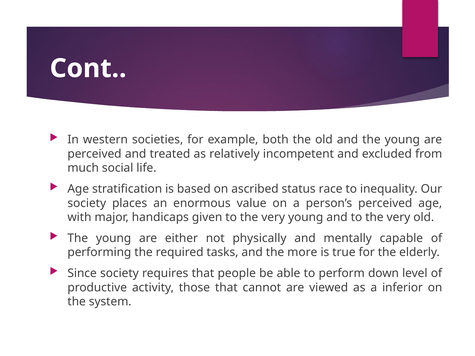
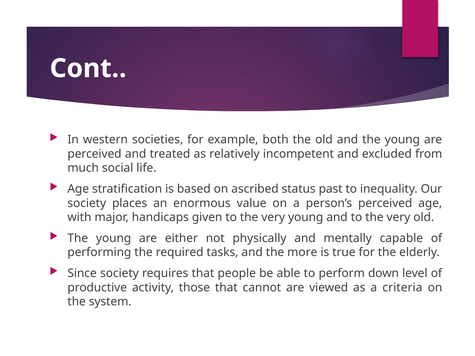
race: race -> past
inferior: inferior -> criteria
